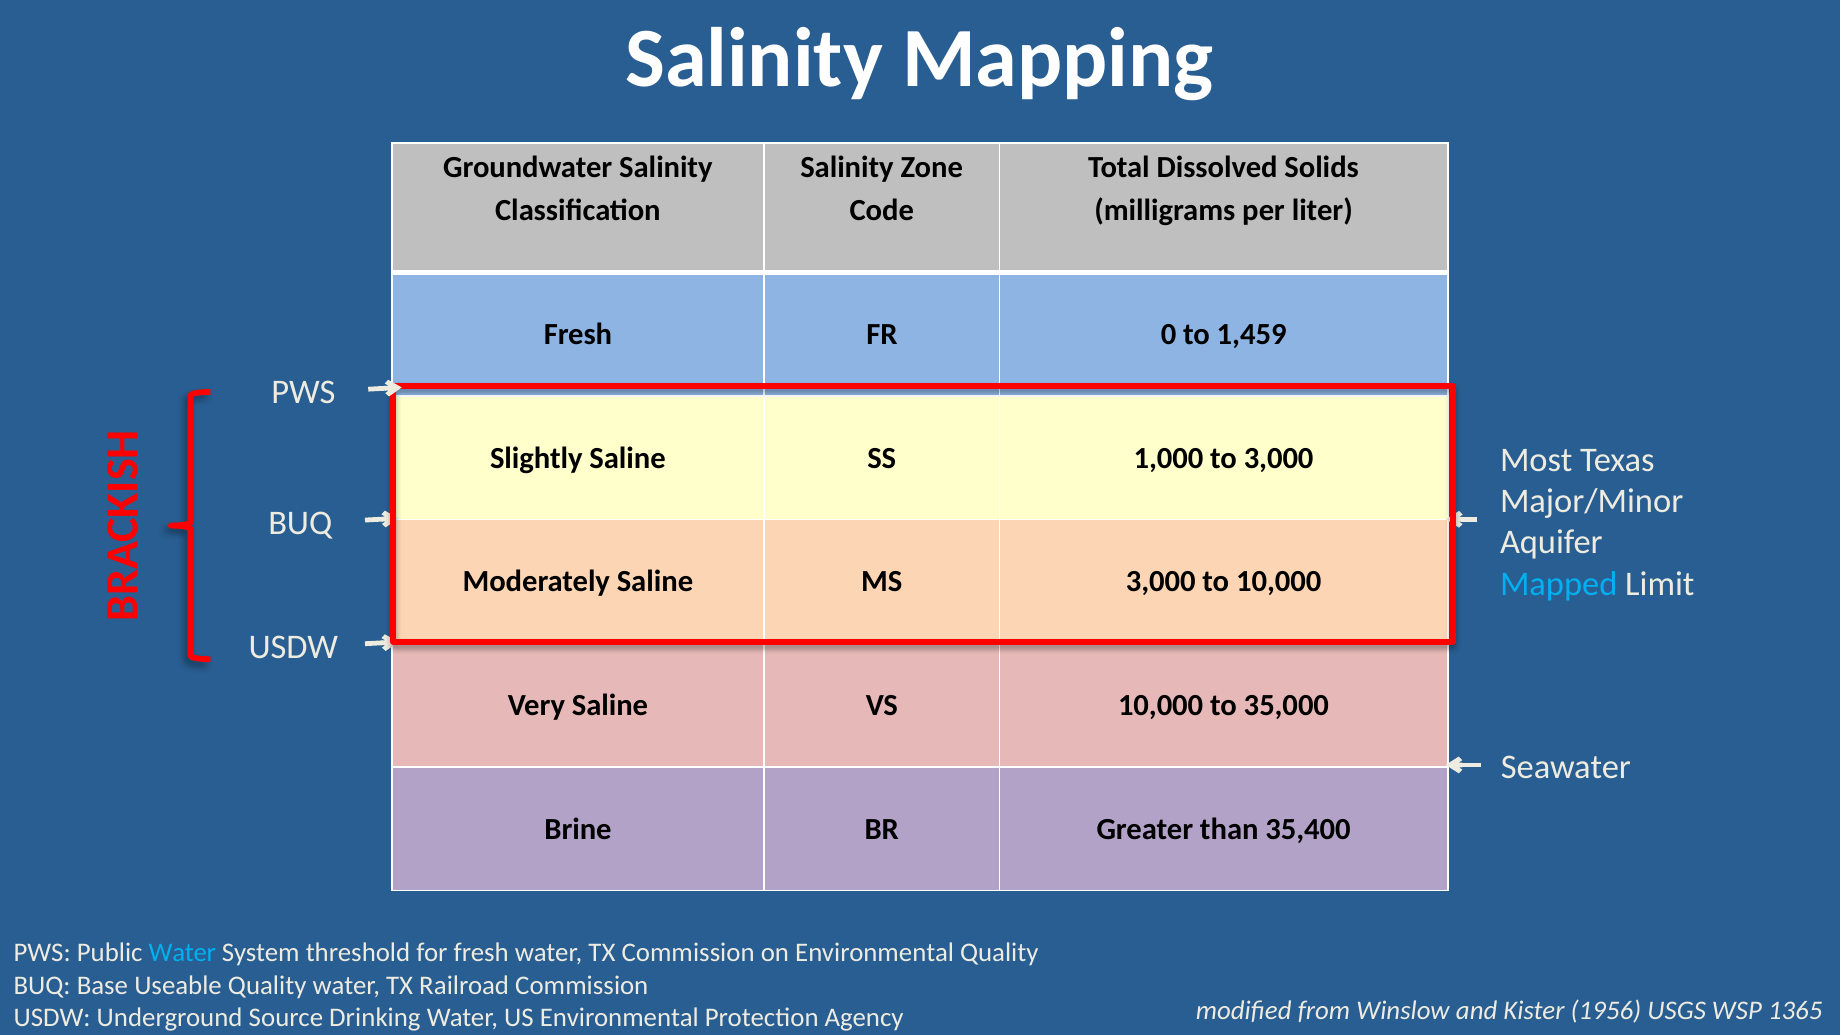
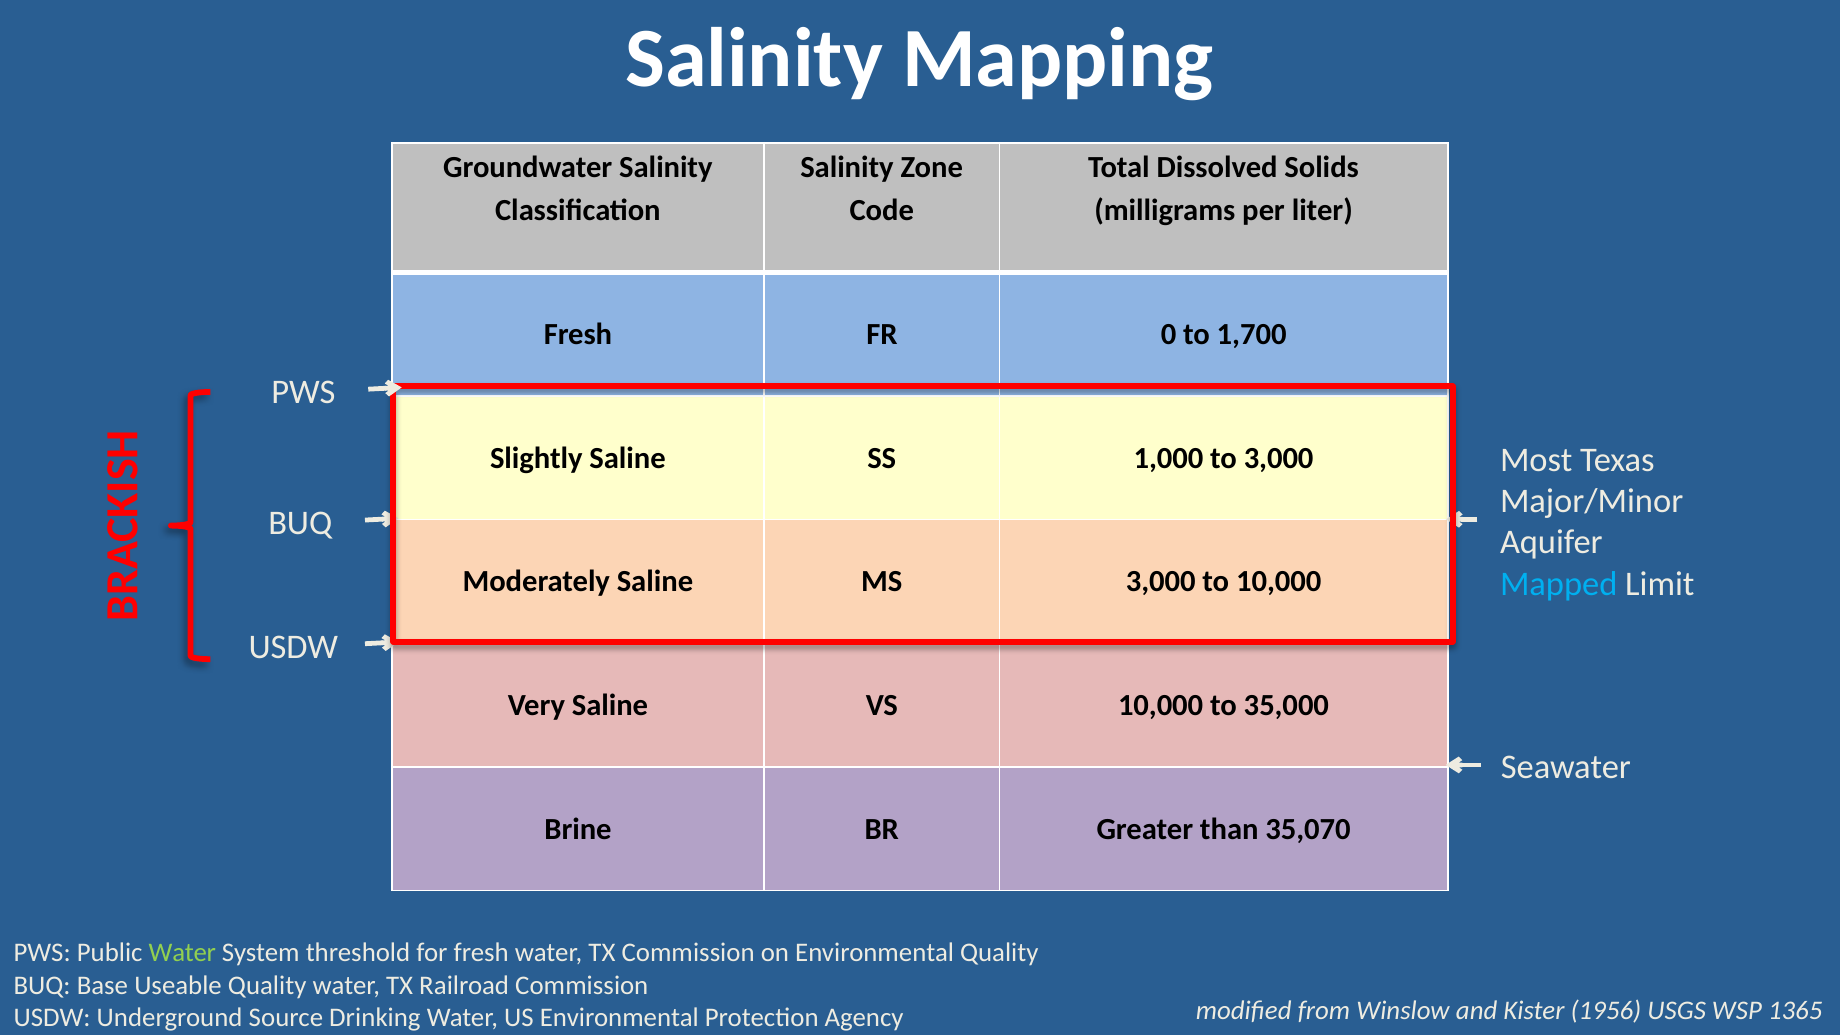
1,459: 1,459 -> 1,700
35,400: 35,400 -> 35,070
Water at (182, 953) colour: light blue -> light green
